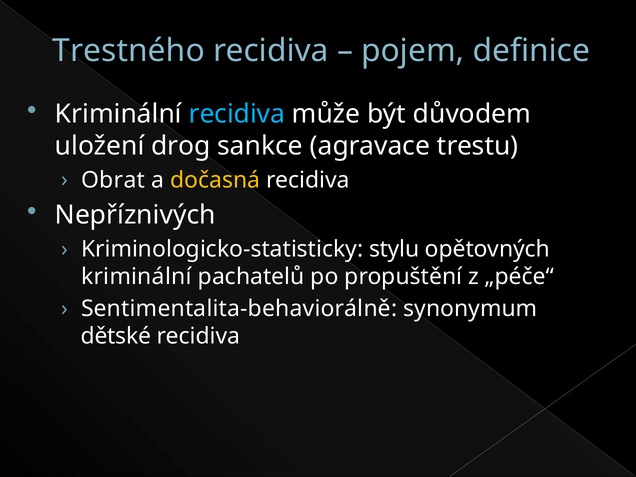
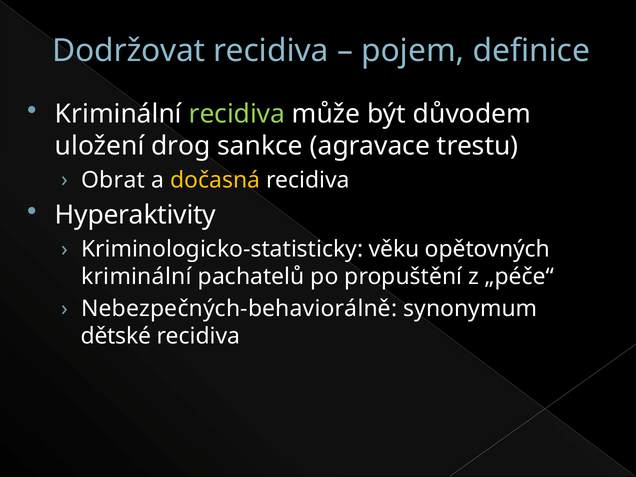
Trestného: Trestného -> Dodržovat
recidiva at (237, 114) colour: light blue -> light green
Nepříznivých: Nepříznivých -> Hyperaktivity
stylu: stylu -> věku
Sentimentalita-behaviorálně: Sentimentalita-behaviorálně -> Nebezpečných-behaviorálně
